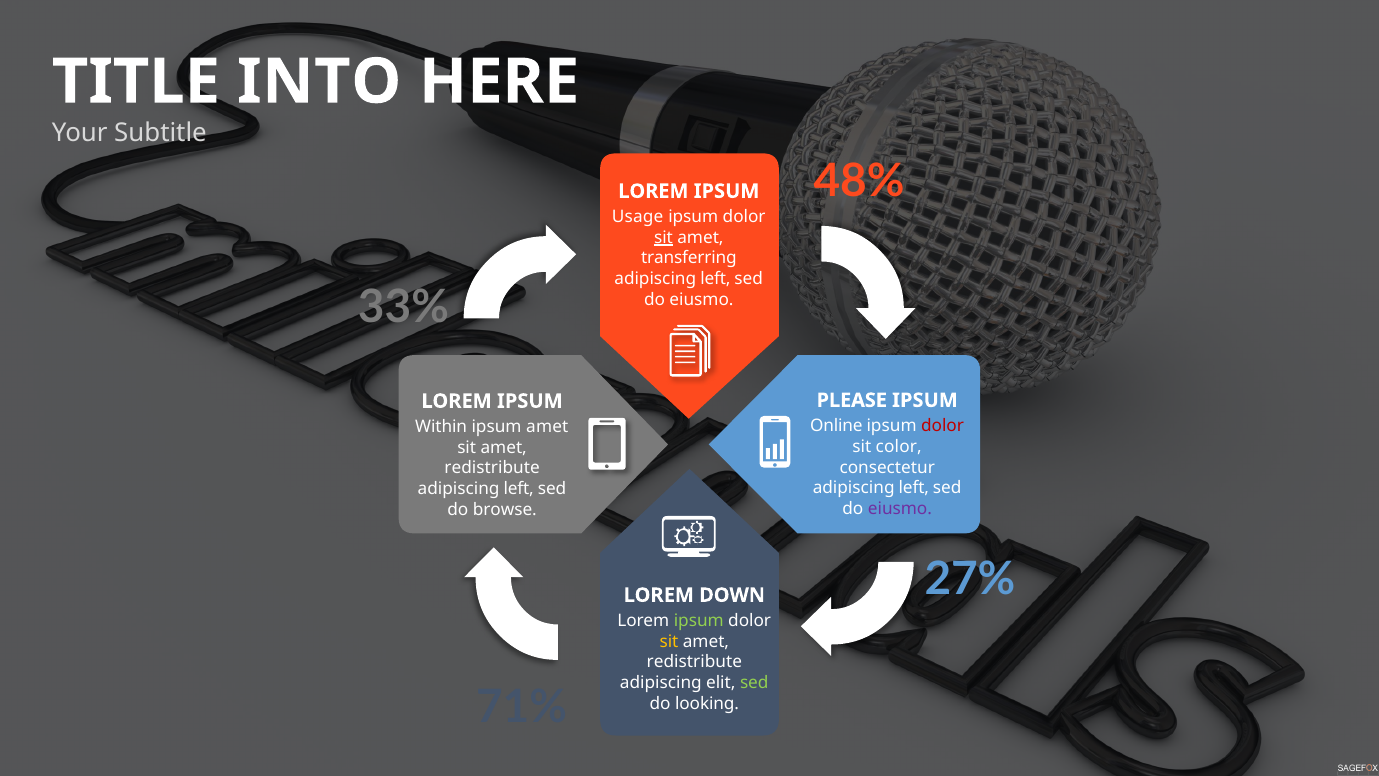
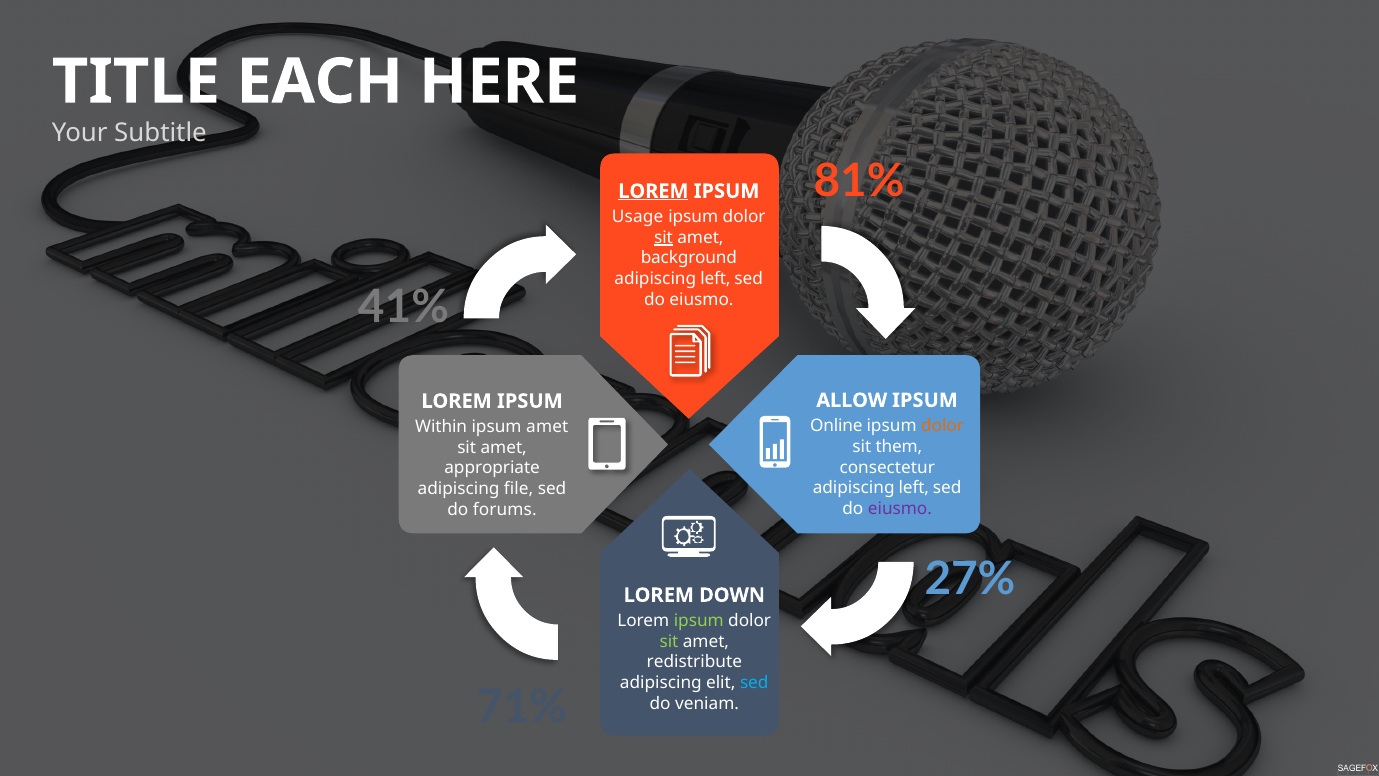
INTO: INTO -> EACH
48%: 48% -> 81%
LOREM at (653, 191) underline: none -> present
transferring: transferring -> background
33%: 33% -> 41%
PLEASE: PLEASE -> ALLOW
dolor at (942, 426) colour: red -> orange
color: color -> them
redistribute at (492, 468): redistribute -> appropriate
left at (519, 489): left -> file
browse: browse -> forums
sit at (669, 641) colour: yellow -> light green
sed at (754, 683) colour: light green -> light blue
looking: looking -> veniam
